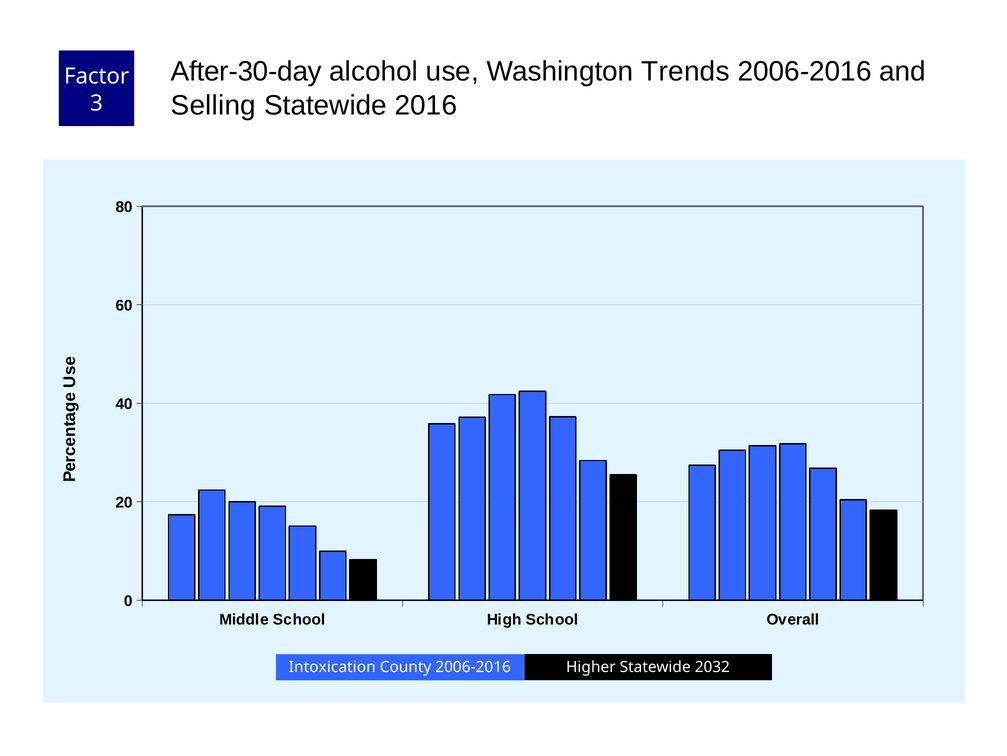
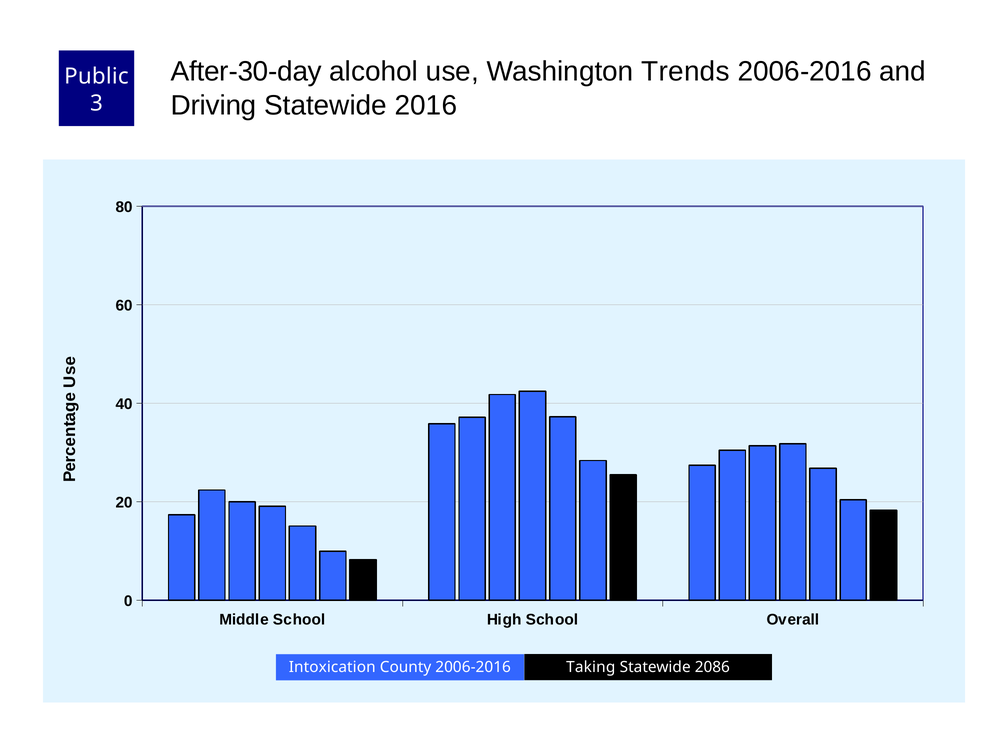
Factor: Factor -> Public
Selling: Selling -> Driving
Higher: Higher -> Taking
2032: 2032 -> 2086
